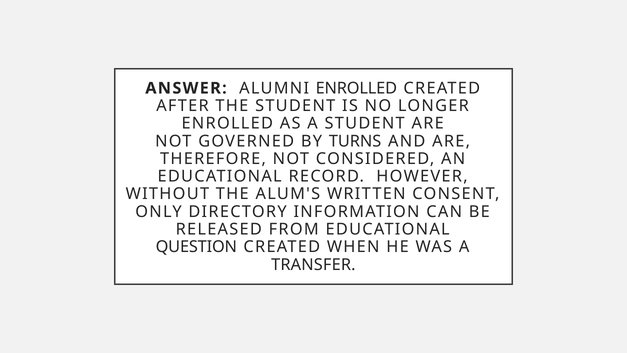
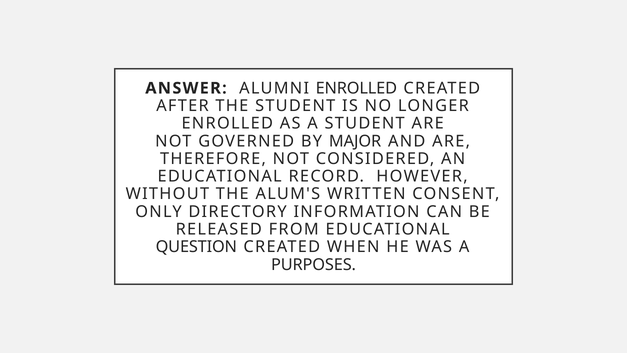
TURNS: TURNS -> MAJOR
TRANSFER: TRANSFER -> PURPOSES
